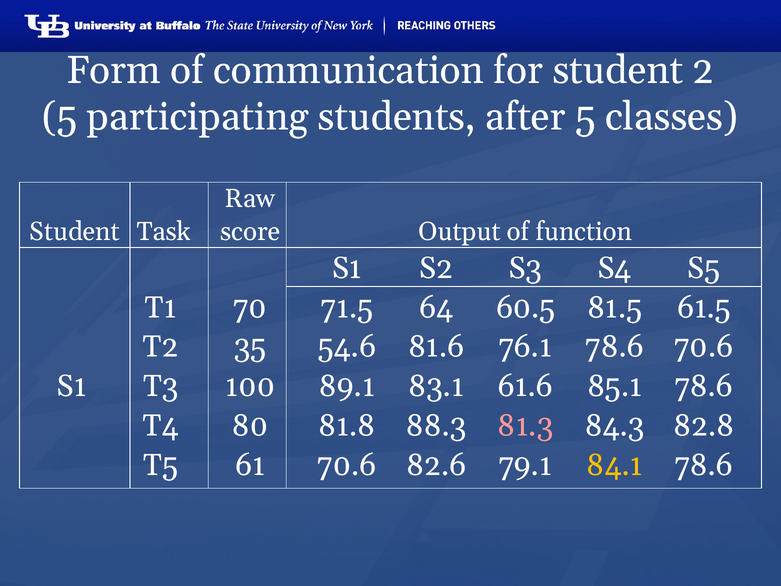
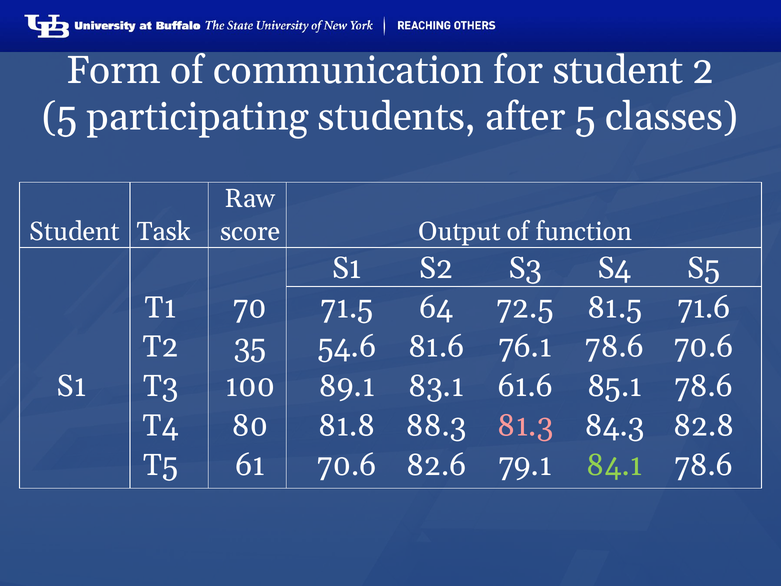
60.5: 60.5 -> 72.5
61.5: 61.5 -> 71.6
84.1 colour: yellow -> light green
